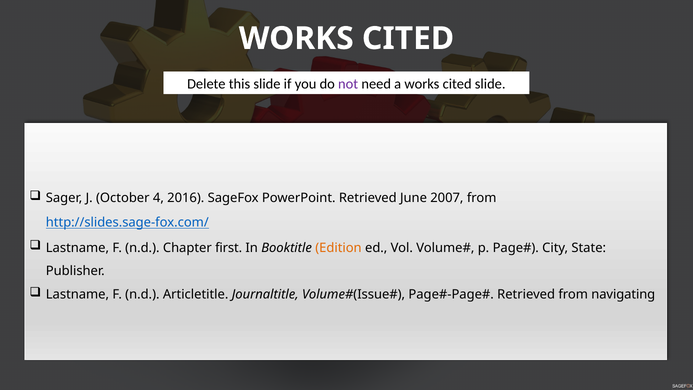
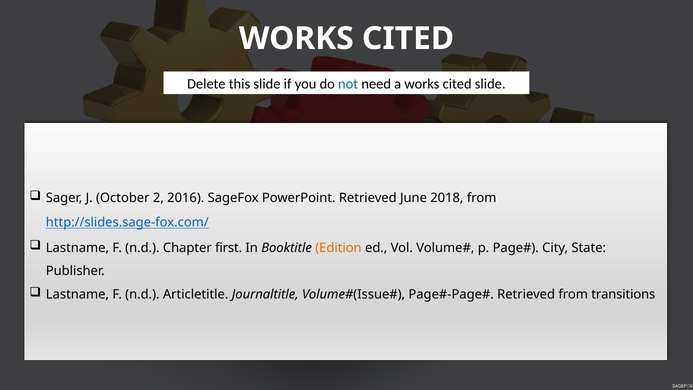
not colour: purple -> blue
4: 4 -> 2
2007: 2007 -> 2018
navigating: navigating -> transitions
